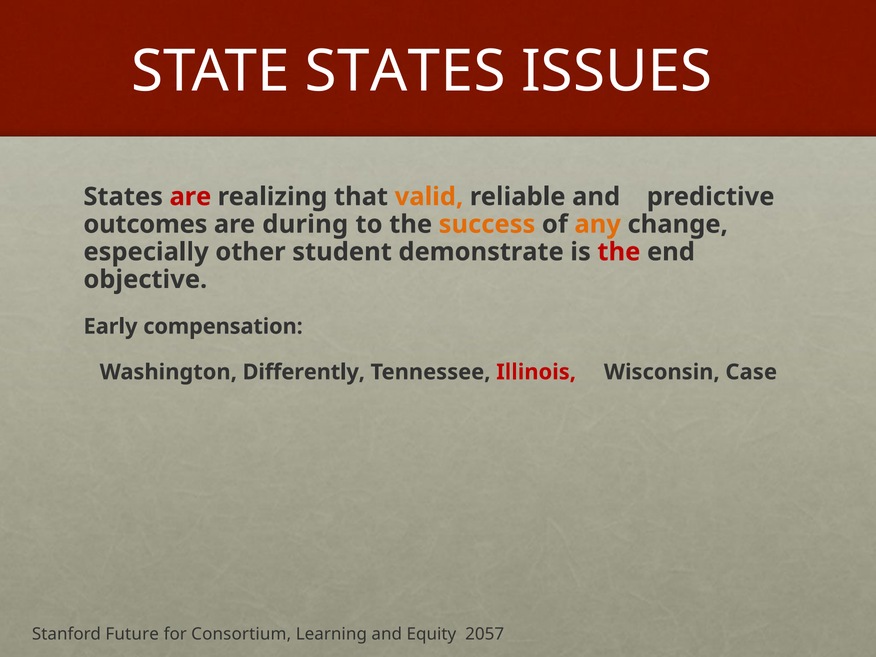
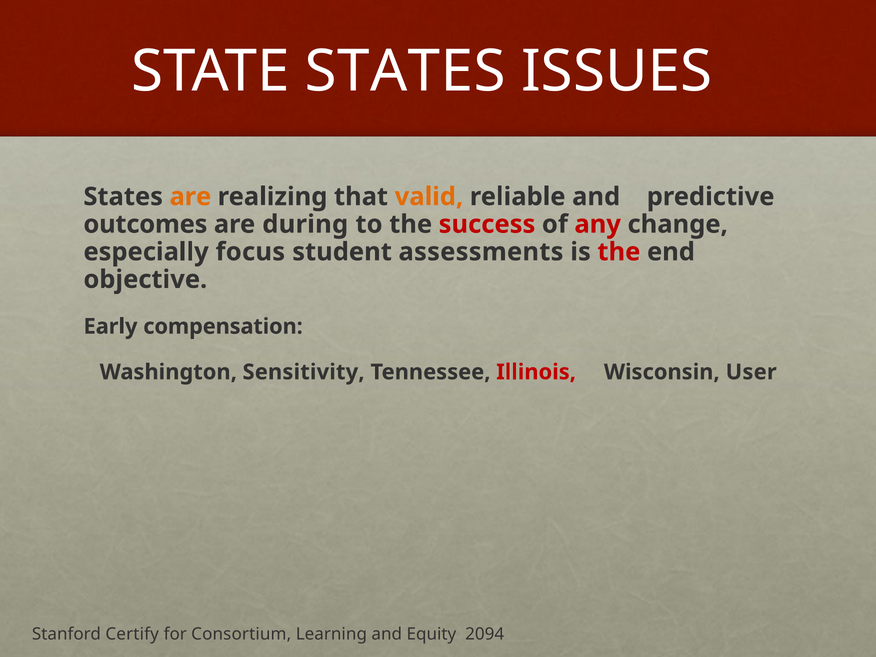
are at (190, 197) colour: red -> orange
success colour: orange -> red
any colour: orange -> red
other: other -> focus
demonstrate: demonstrate -> assessments
Differently: Differently -> Sensitivity
Case: Case -> User
Future: Future -> Certify
2057: 2057 -> 2094
